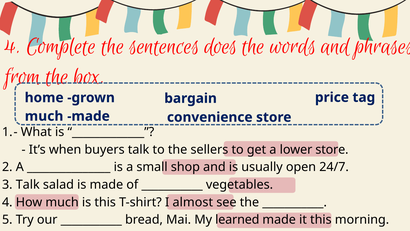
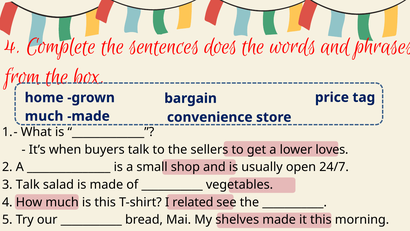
lower store: store -> loves
almost: almost -> related
learned: learned -> shelves
